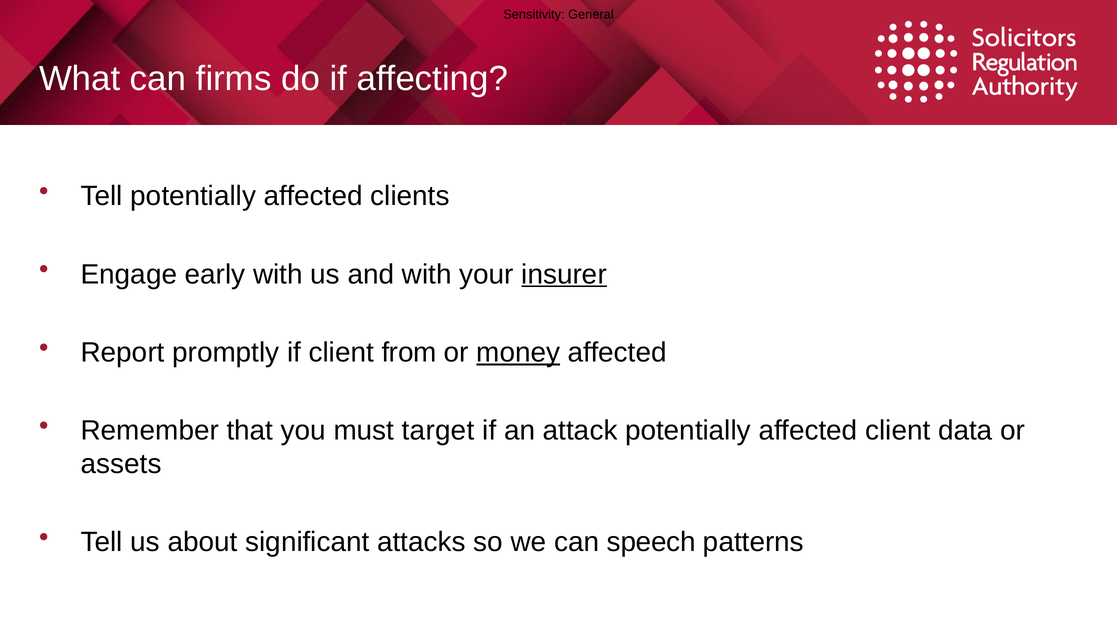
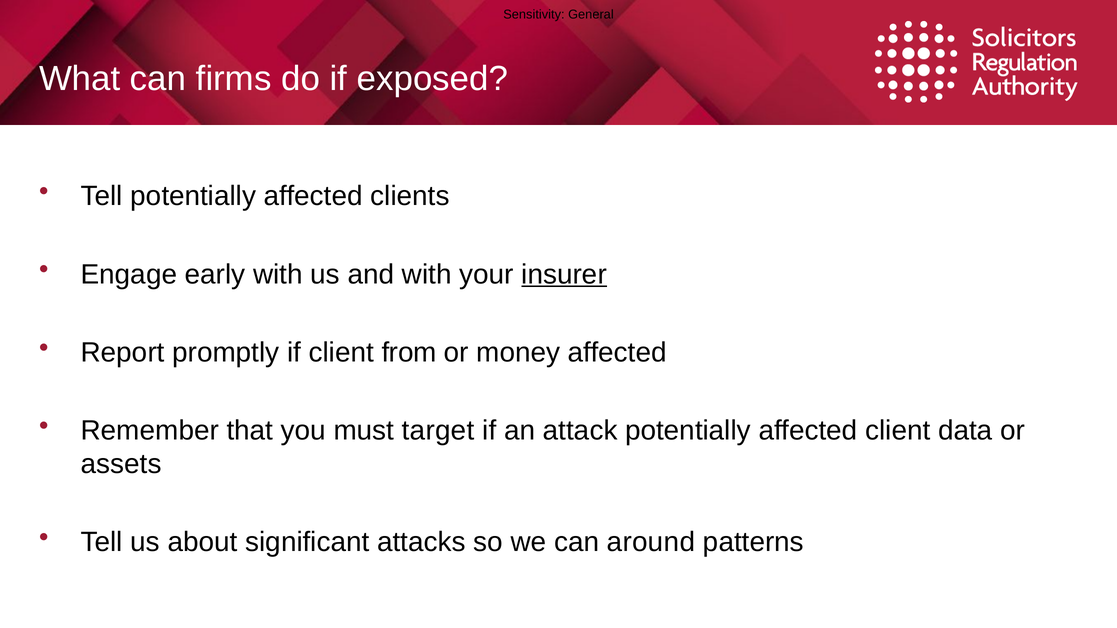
affecting: affecting -> exposed
money underline: present -> none
speech: speech -> around
